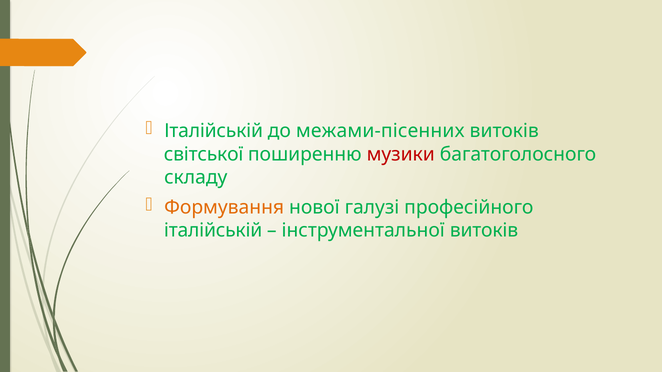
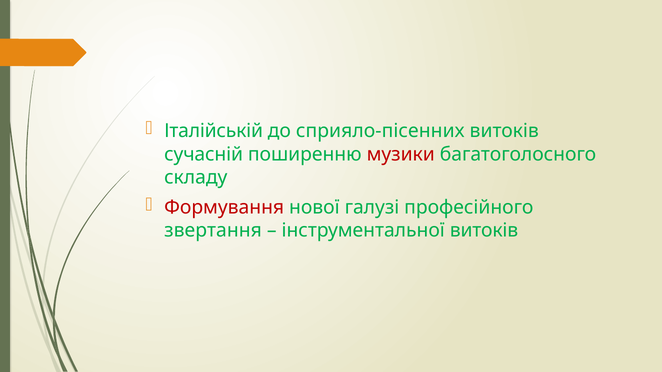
межами-пісенних: межами-пісенних -> сприяло-пісенних
світської: світської -> сучасній
Формування colour: orange -> red
італійській at (213, 231): італійській -> звертання
